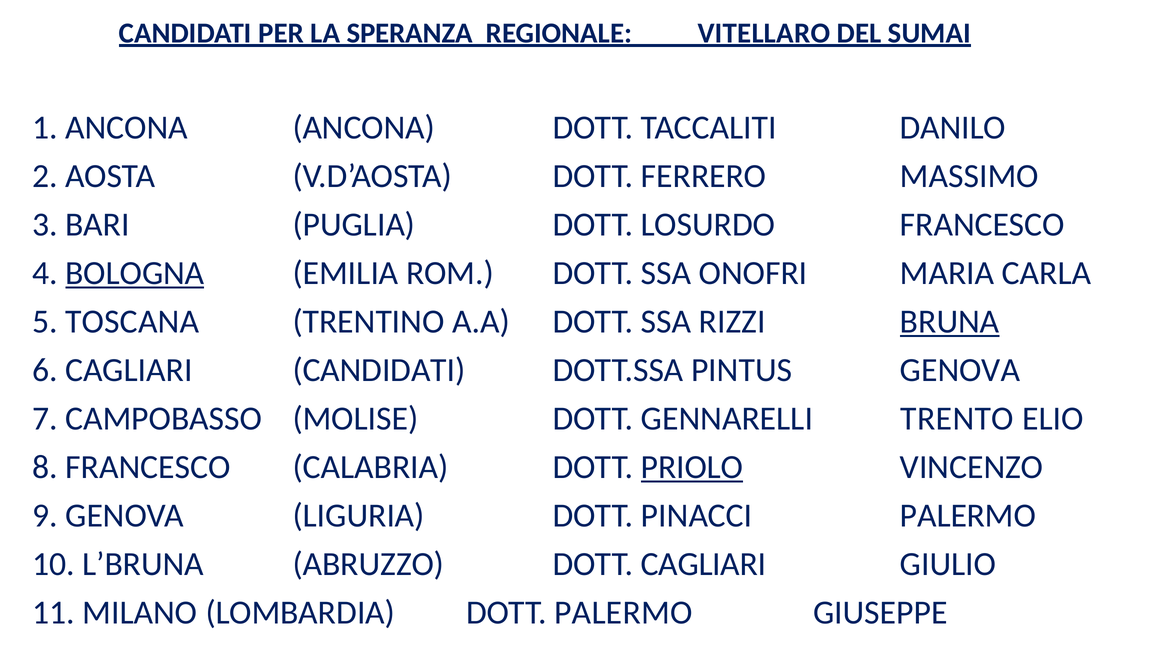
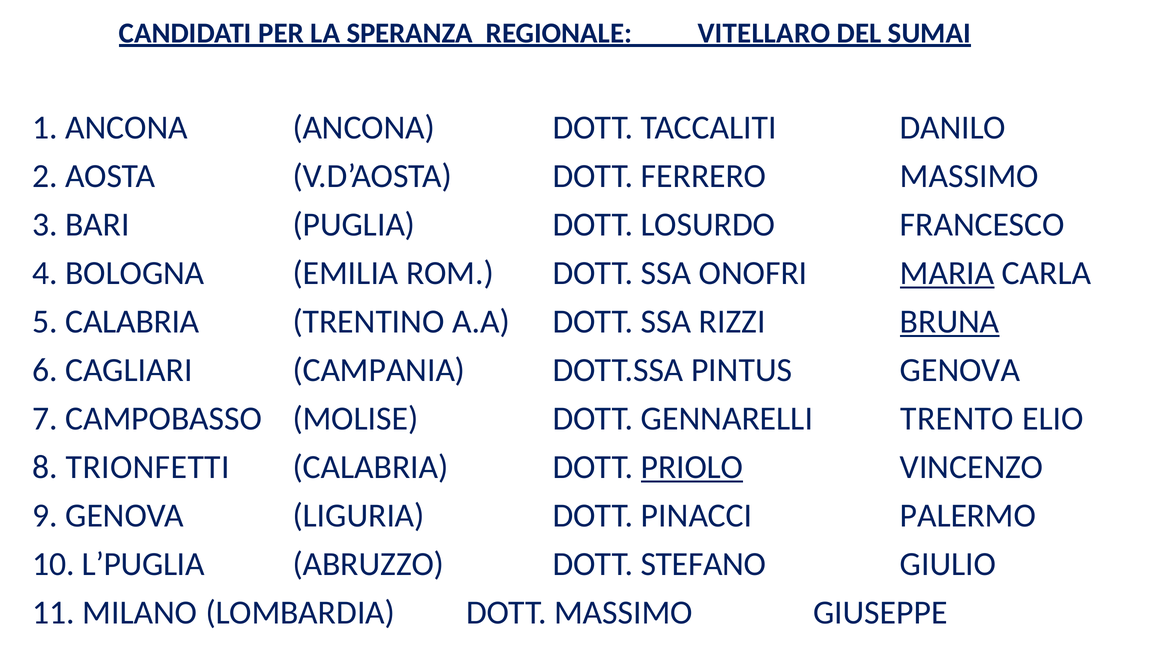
BOLOGNA underline: present -> none
MARIA underline: none -> present
5 TOSCANA: TOSCANA -> CALABRIA
CAGLIARI CANDIDATI: CANDIDATI -> CAMPANIA
8 FRANCESCO: FRANCESCO -> TRIONFETTI
L’BRUNA: L’BRUNA -> L’PUGLIA
DOTT CAGLIARI: CAGLIARI -> STEFANO
DOTT PALERMO: PALERMO -> MASSIMO
